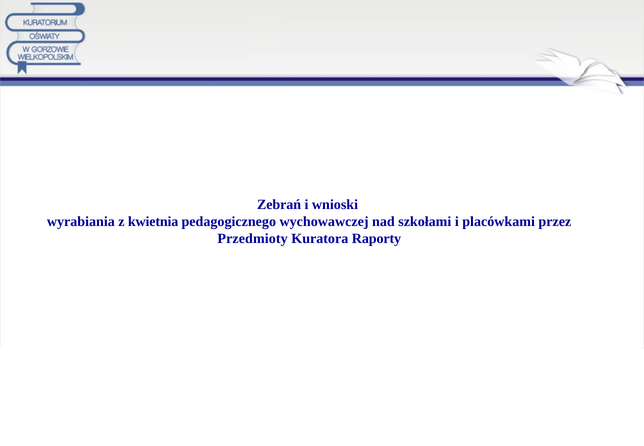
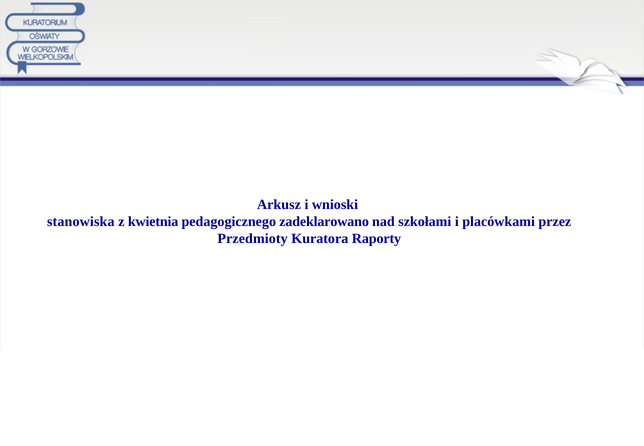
Zebrań: Zebrań -> Arkusz
wyrabiania: wyrabiania -> stanowiska
wychowawczej: wychowawczej -> zadeklarowano
